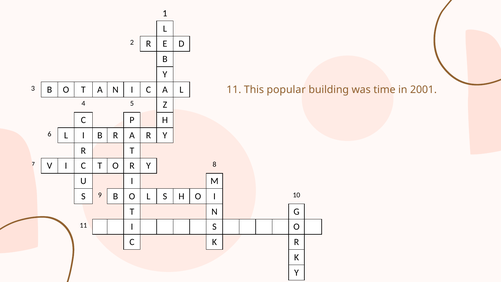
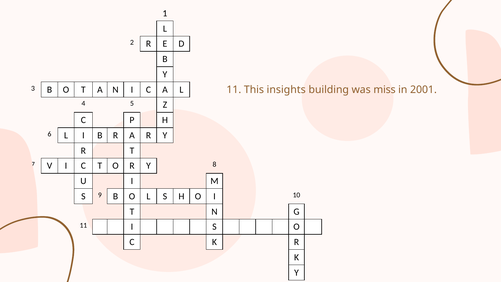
popular: popular -> insights
time: time -> miss
